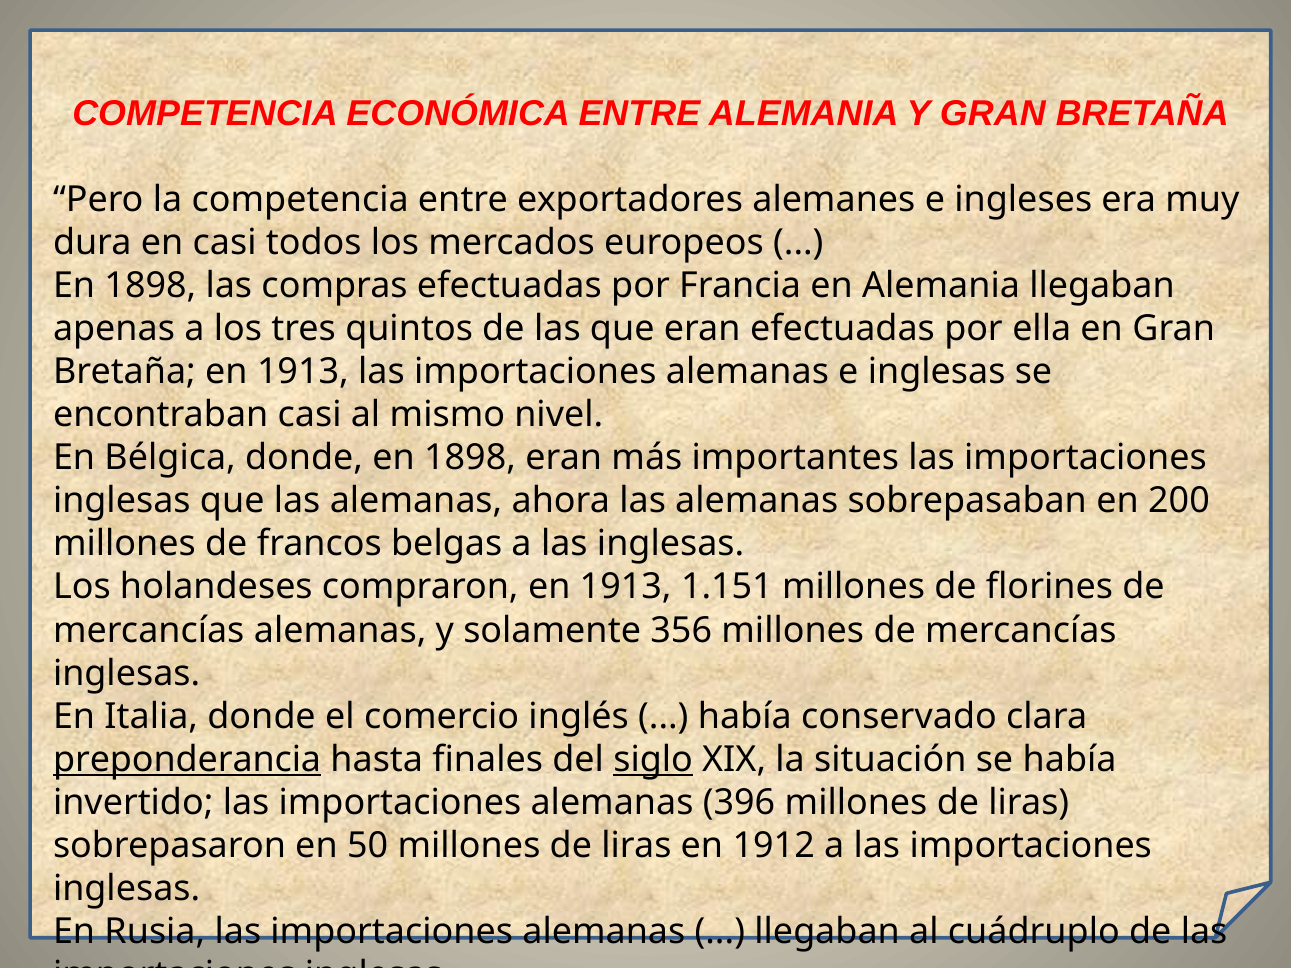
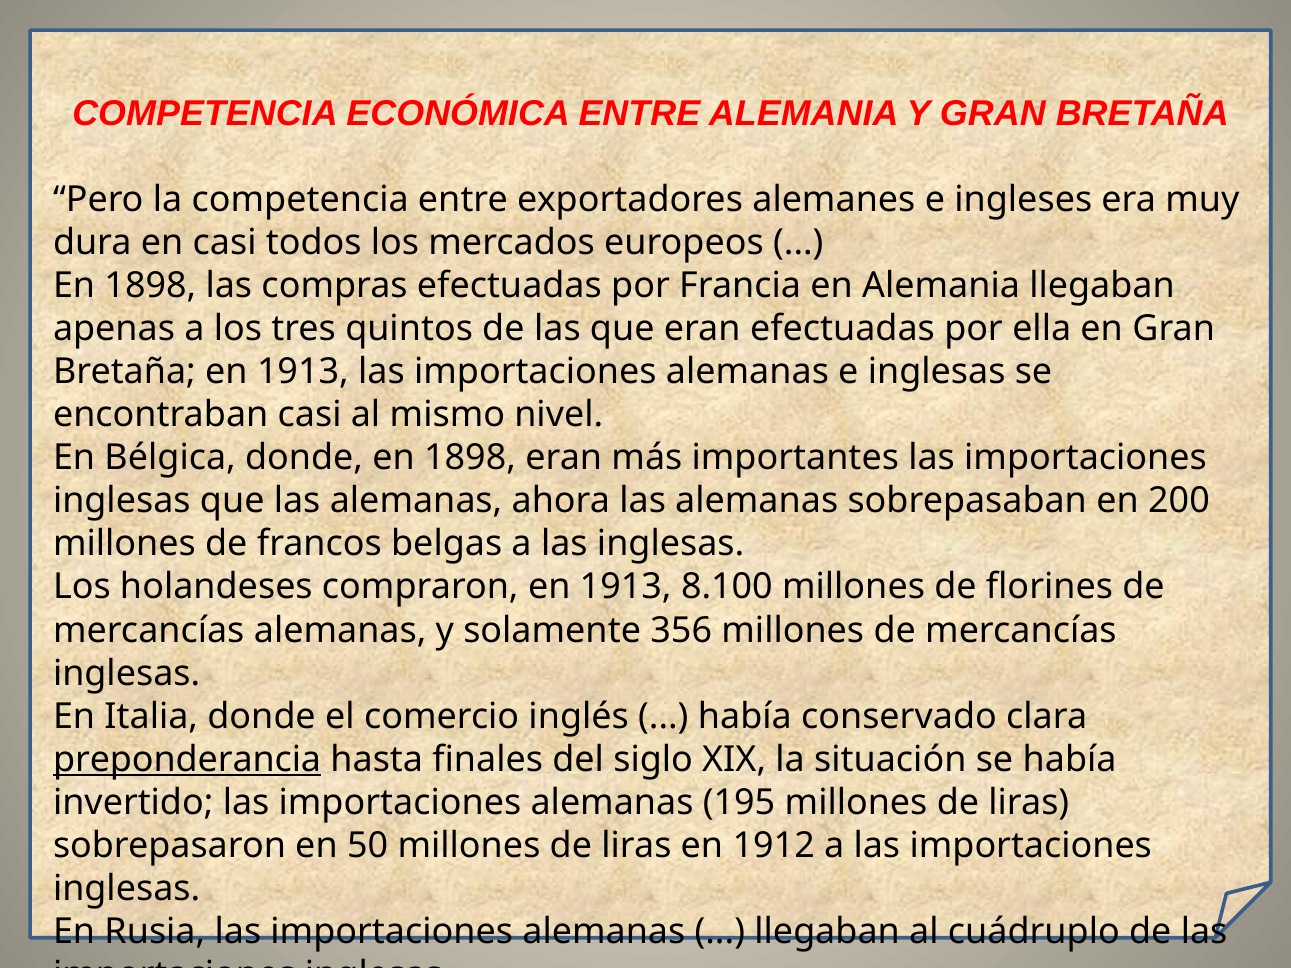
1.151: 1.151 -> 8.100
siglo underline: present -> none
396: 396 -> 195
